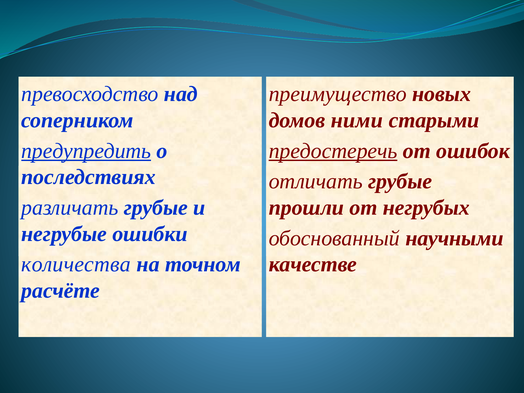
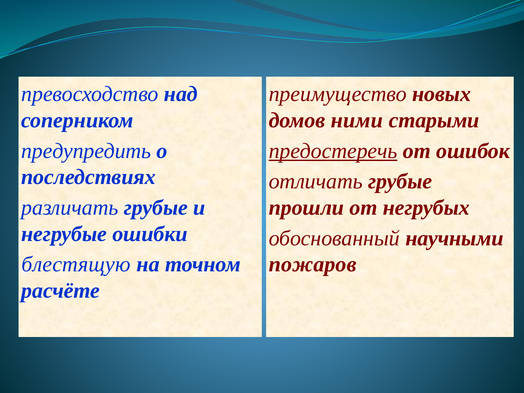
предупредить underline: present -> none
количества: количества -> блестящую
качестве: качестве -> пожаров
